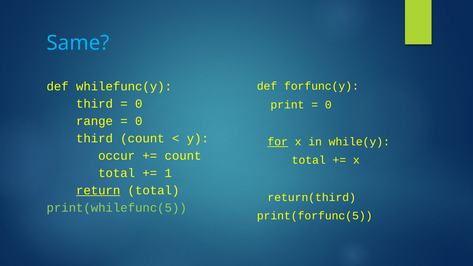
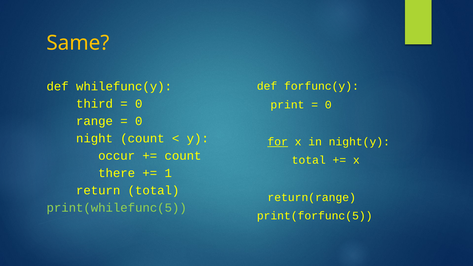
Same colour: light blue -> yellow
third at (95, 138): third -> night
while(y: while(y -> night(y
total at (117, 173): total -> there
return underline: present -> none
return(third: return(third -> return(range
